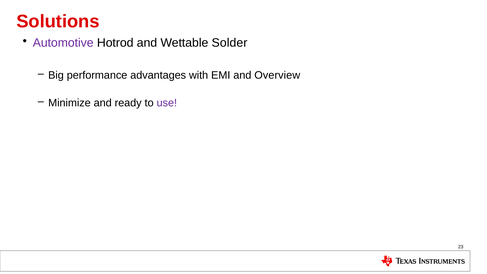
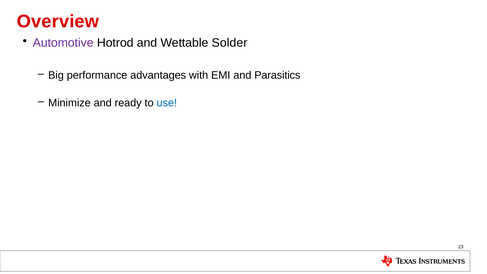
Solutions: Solutions -> Overview
Overview: Overview -> Parasitics
use colour: purple -> blue
